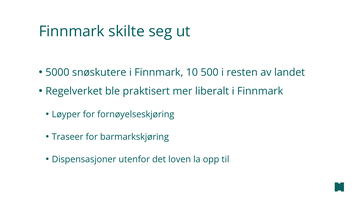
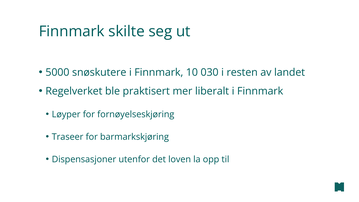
500: 500 -> 030
